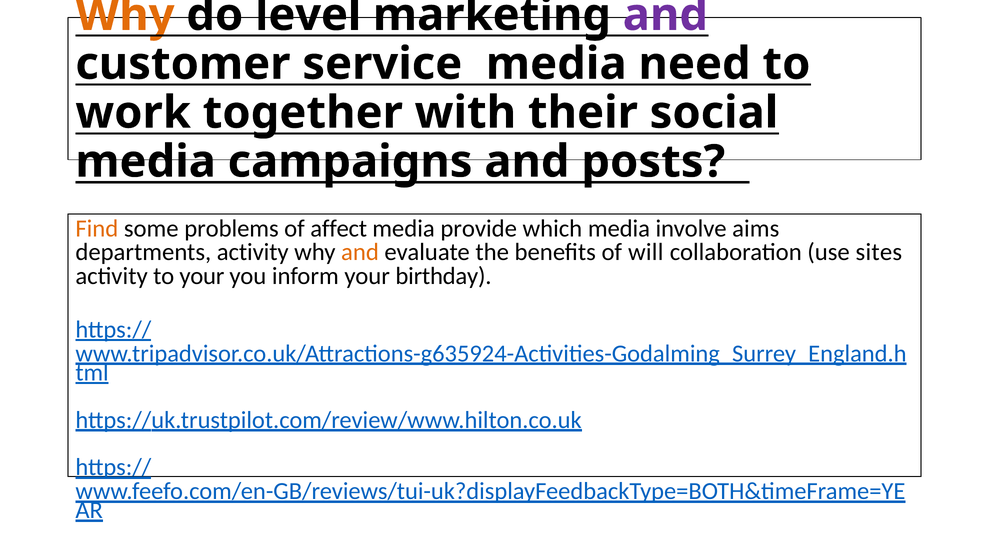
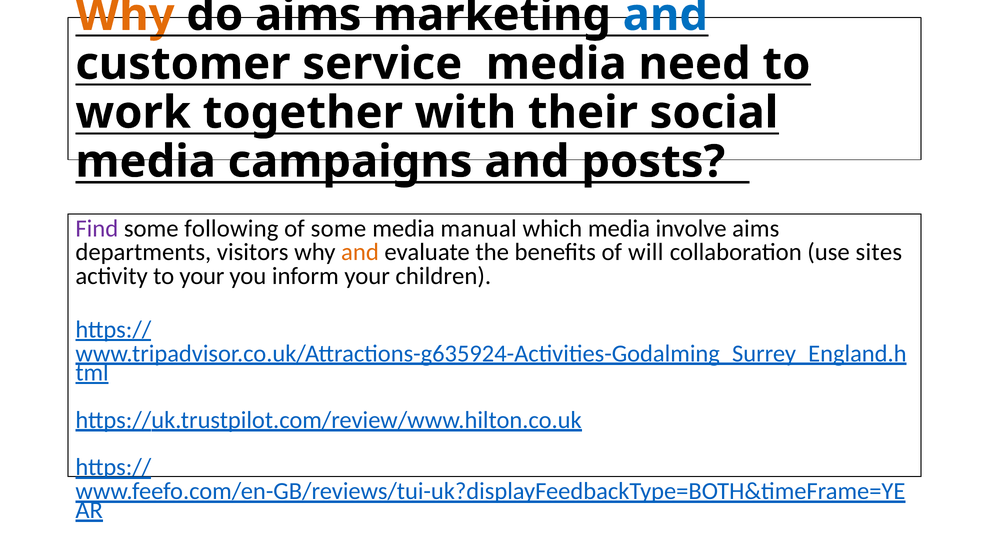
do level: level -> aims
and at (665, 15) colour: purple -> blue
Find colour: orange -> purple
problems: problems -> following
of affect: affect -> some
provide: provide -> manual
departments activity: activity -> visitors
birthday: birthday -> children
